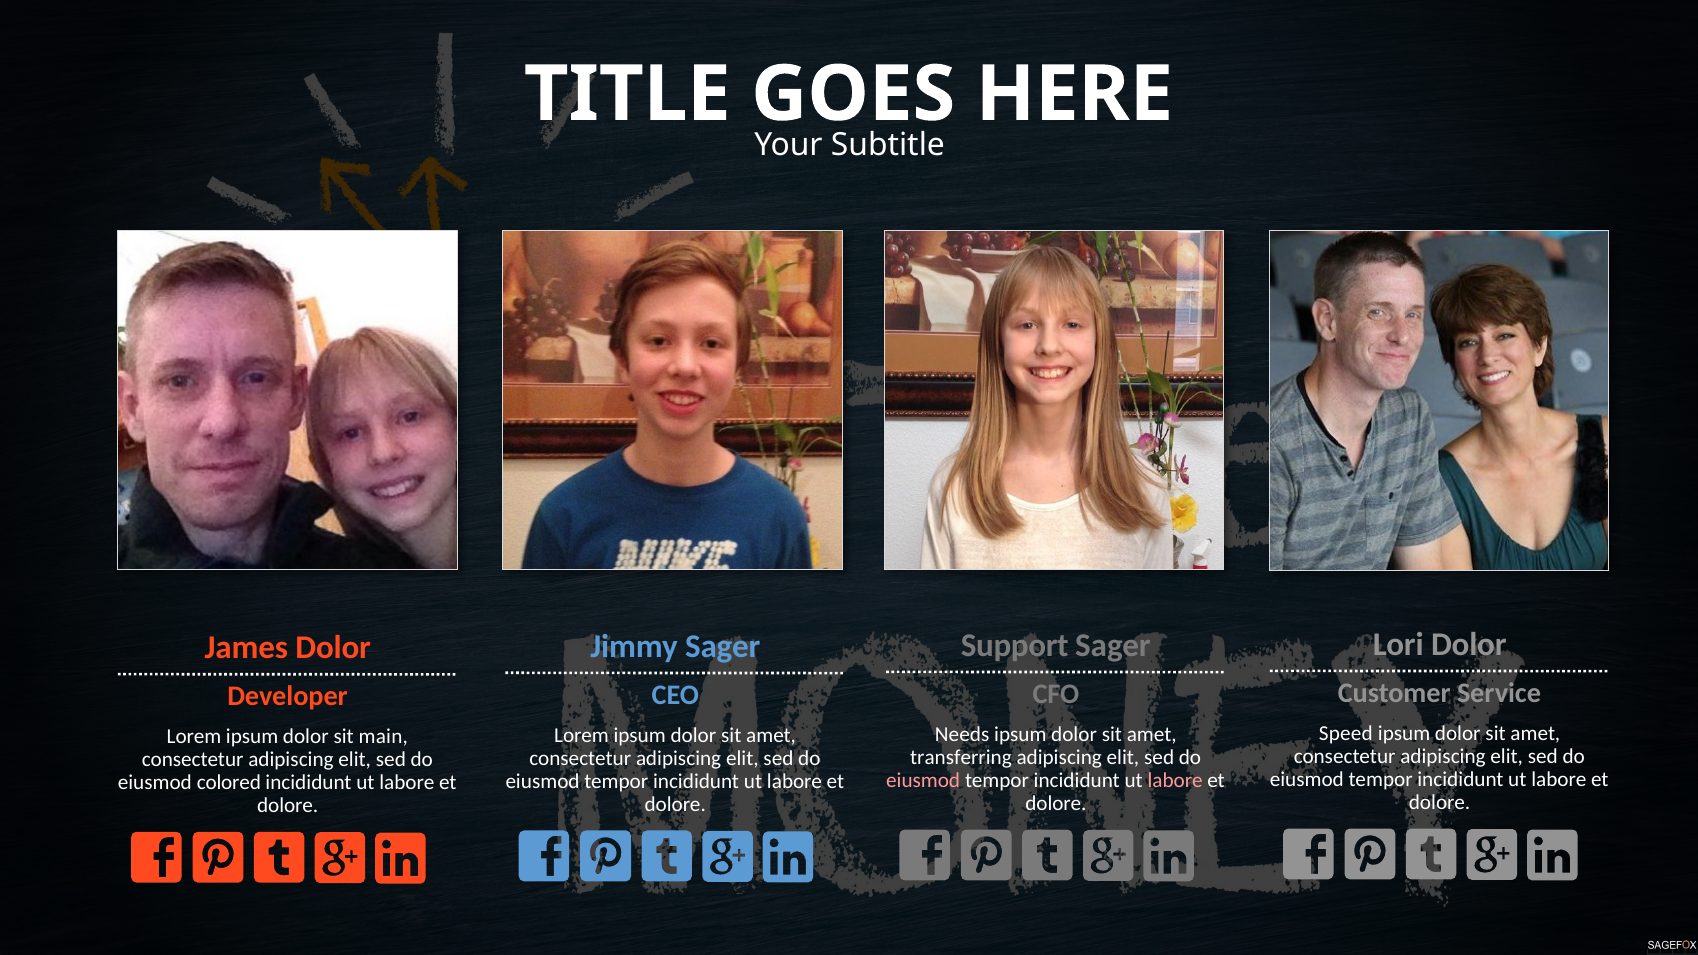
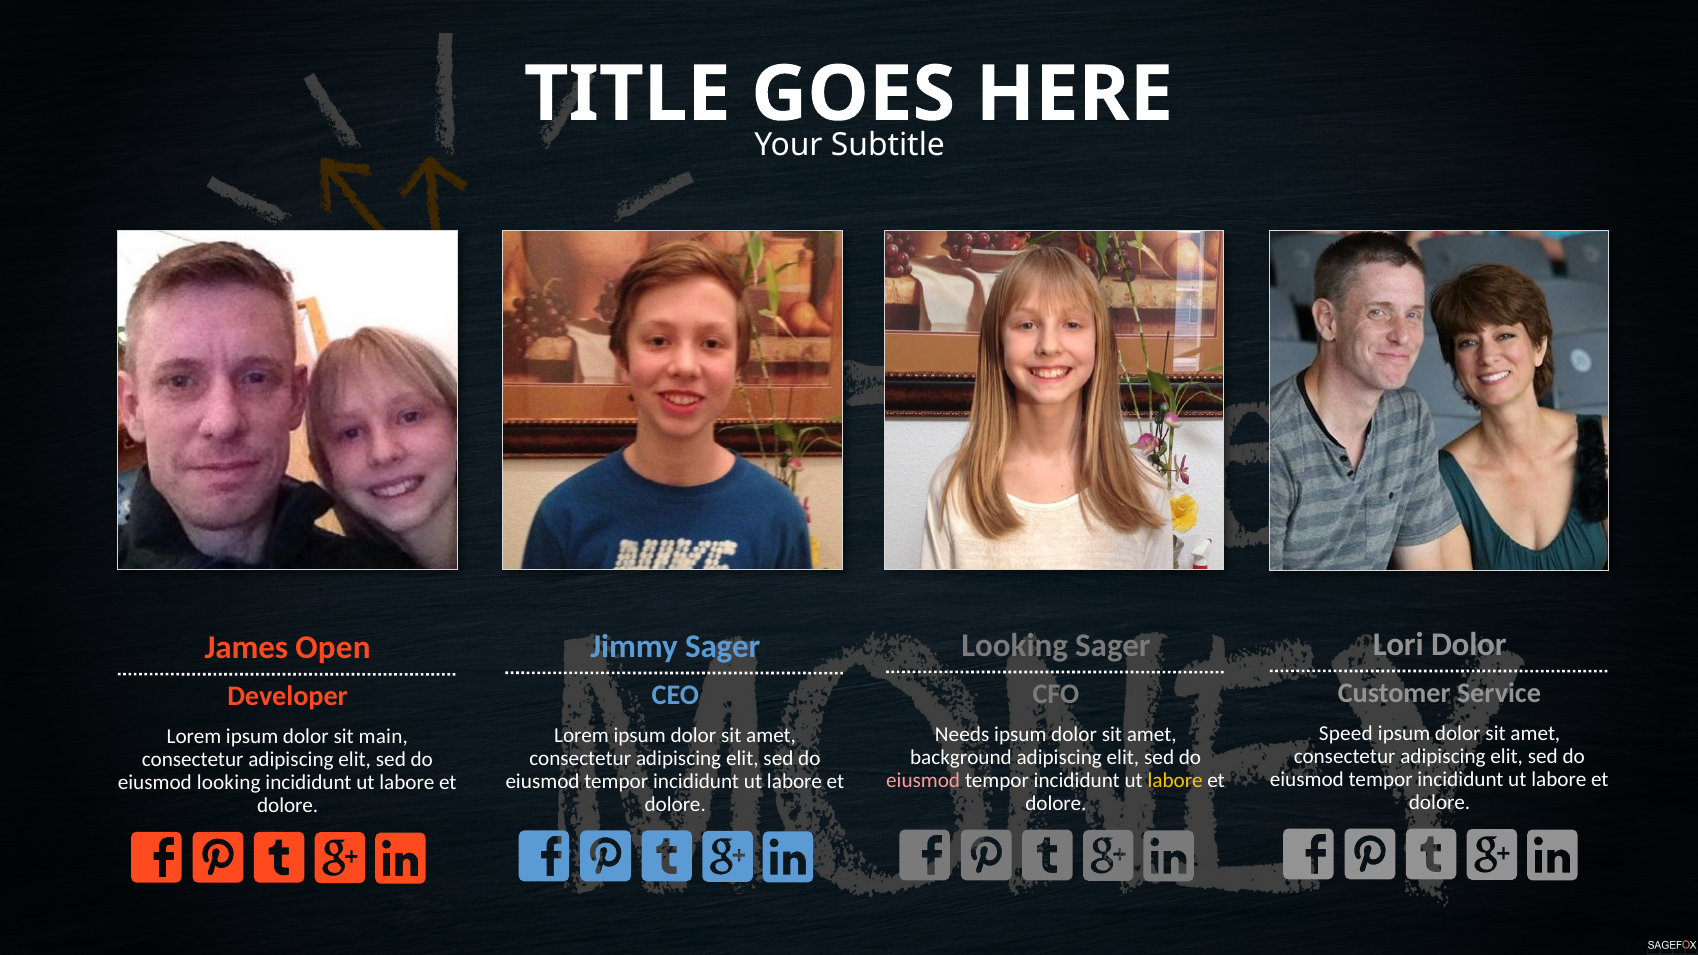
Support at (1015, 646): Support -> Looking
James Dolor: Dolor -> Open
transferring: transferring -> background
labore at (1175, 780) colour: pink -> yellow
eiusmod colored: colored -> looking
